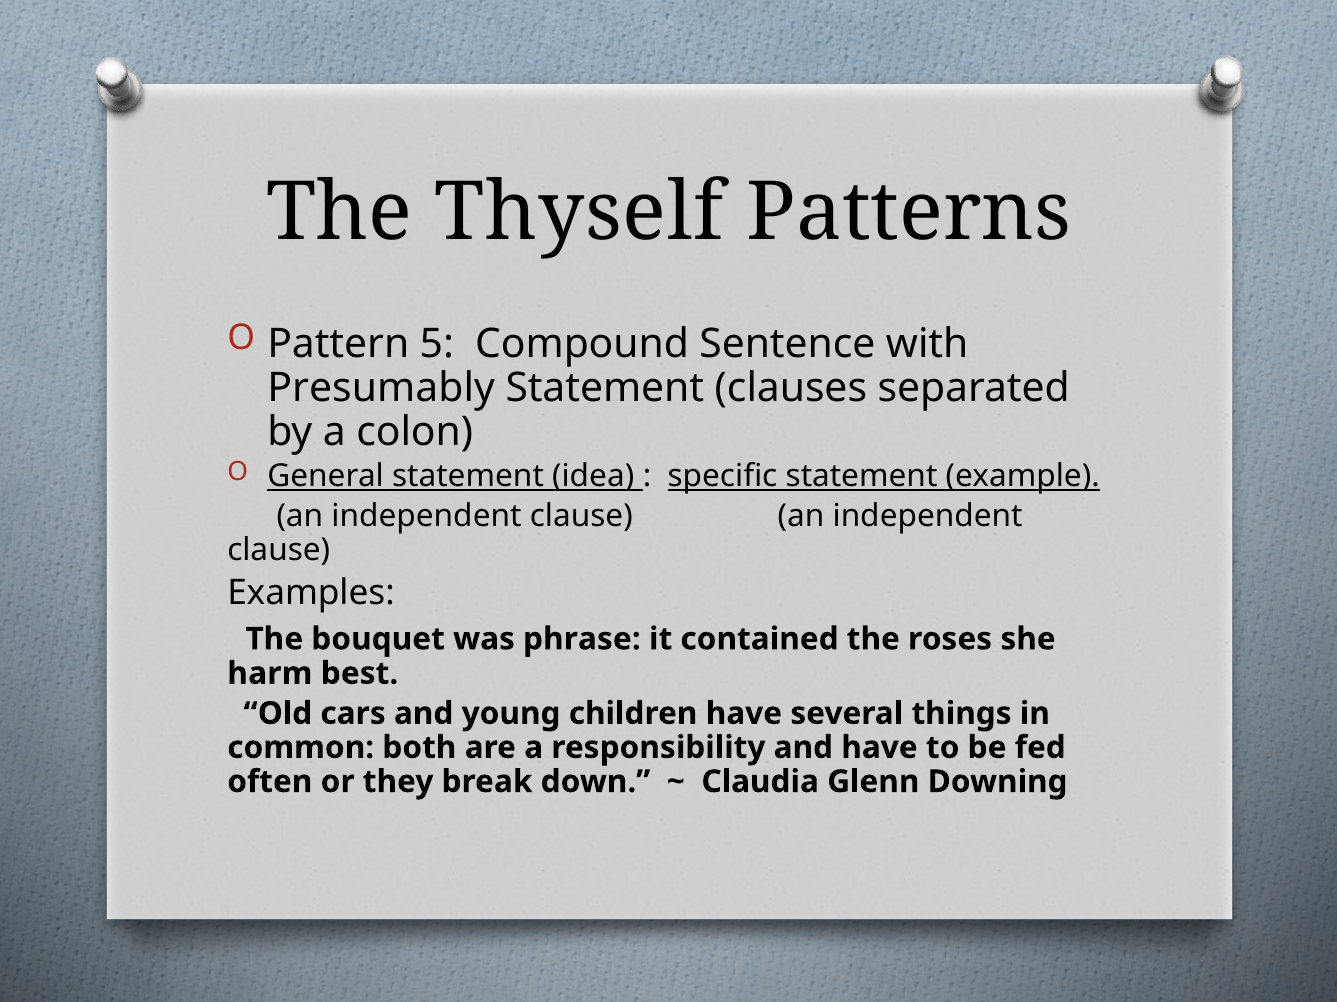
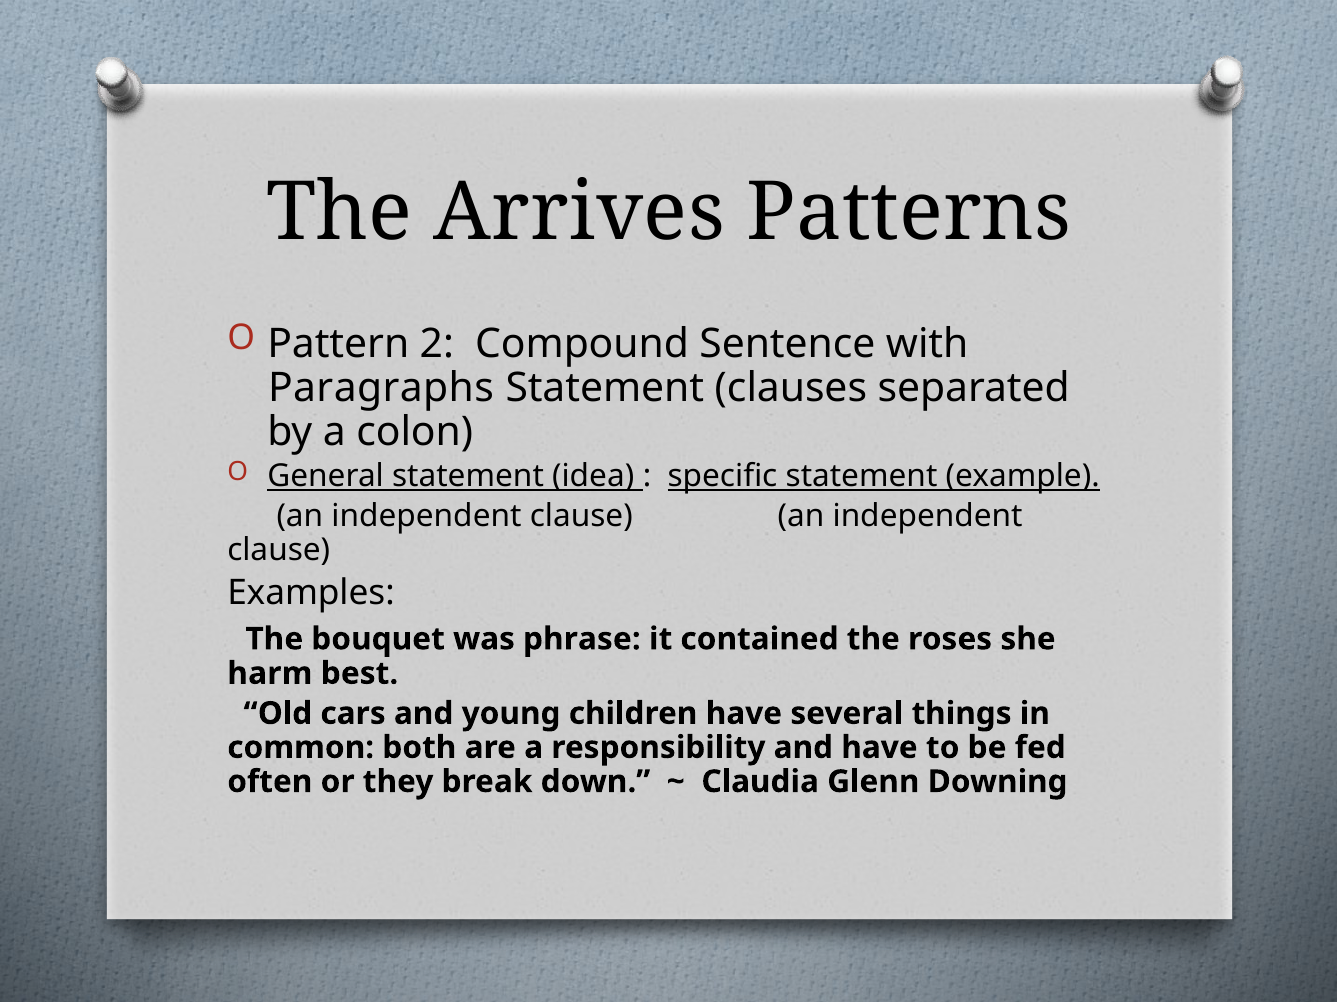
Thyself: Thyself -> Arrives
5: 5 -> 2
Presumably: Presumably -> Paragraphs
